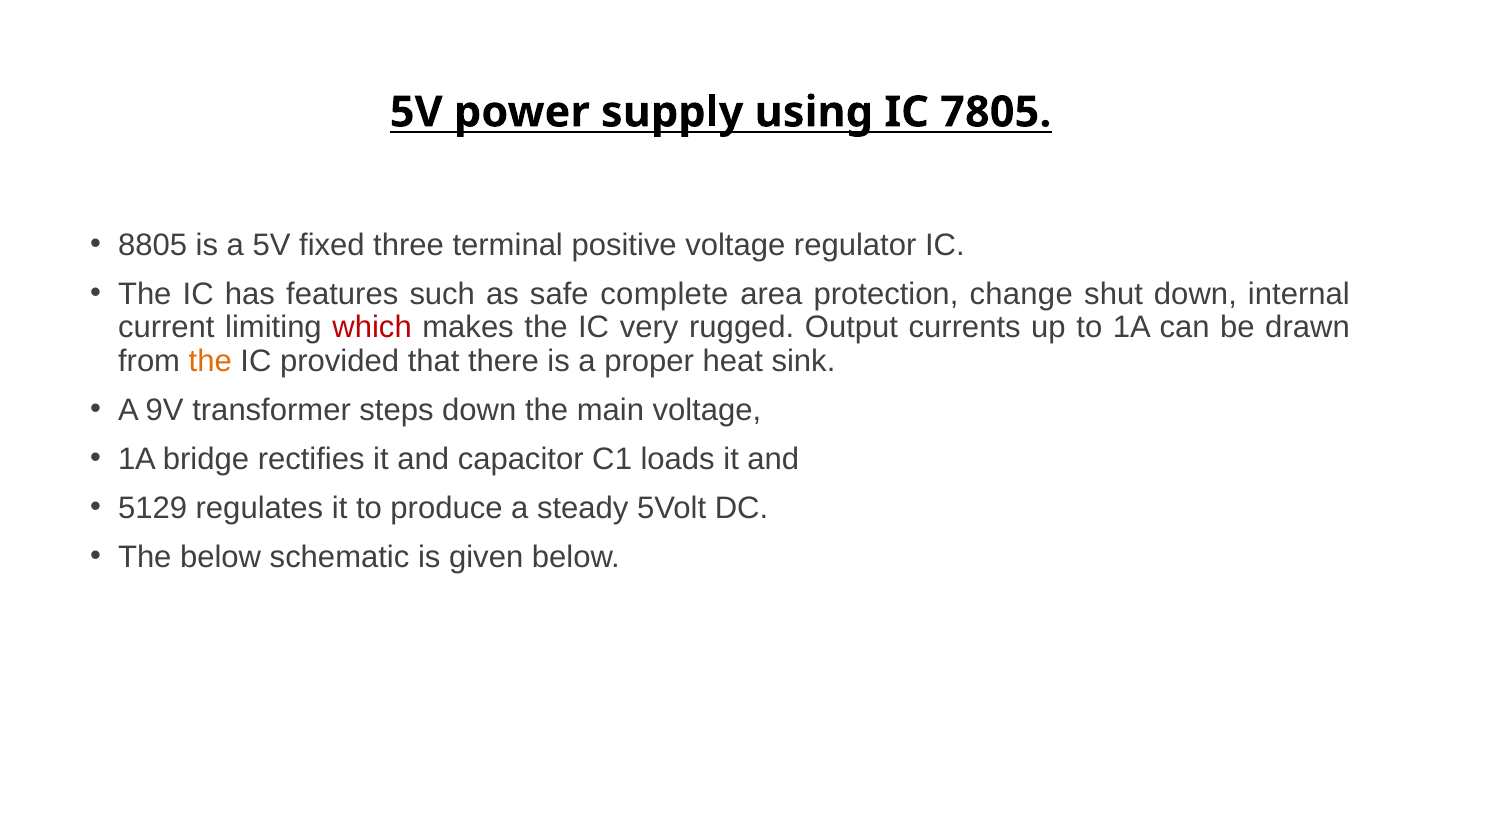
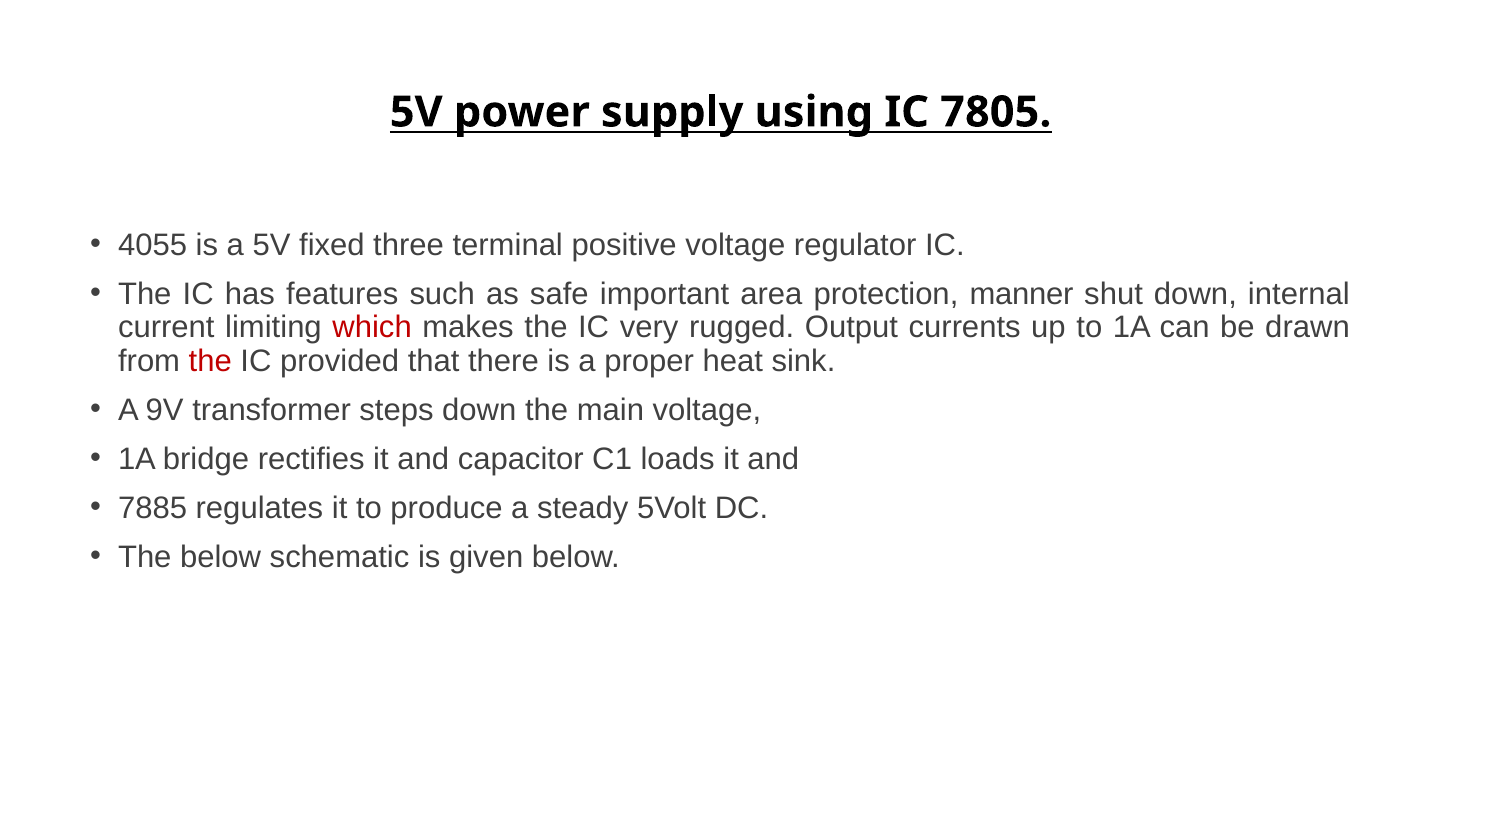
8805: 8805 -> 4055
complete: complete -> important
change: change -> manner
the at (210, 361) colour: orange -> red
5129: 5129 -> 7885
